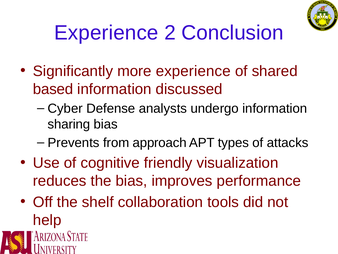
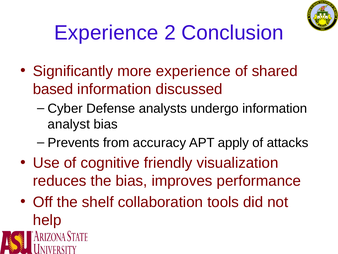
sharing: sharing -> analyst
approach: approach -> accuracy
types: types -> apply
